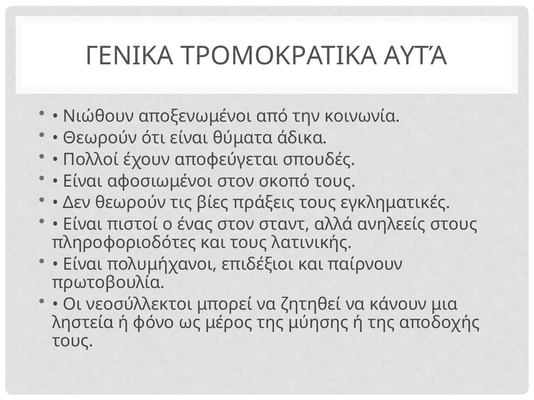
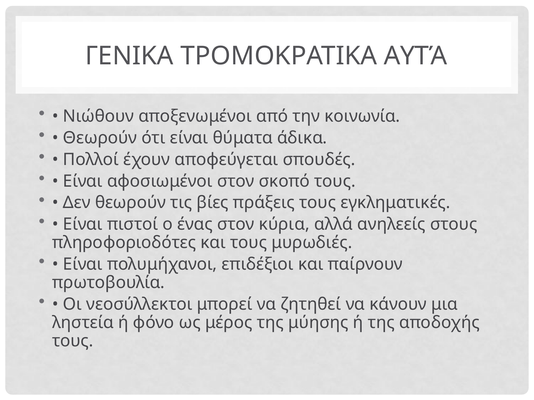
σταντ: σταντ -> κύρια
λατινικής: λατινικής -> μυρωδιές
